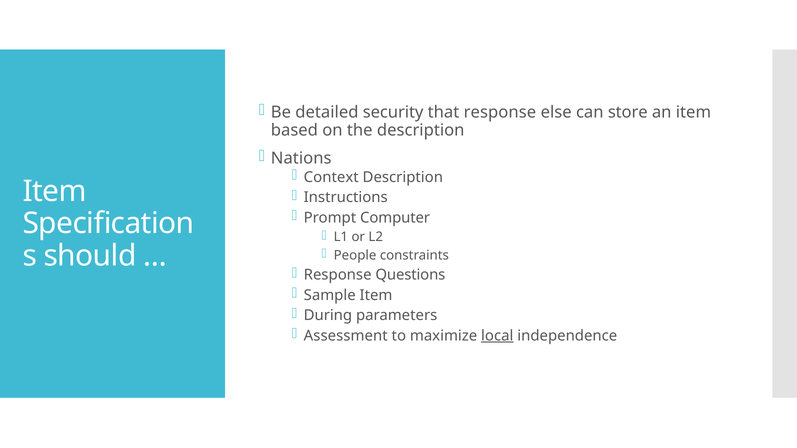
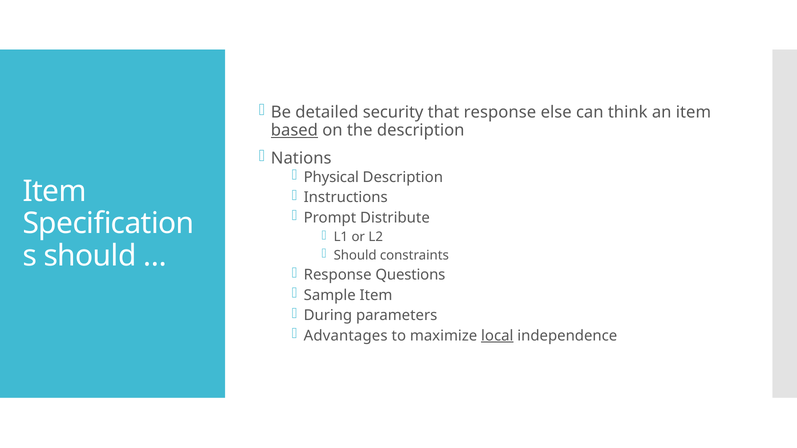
store: store -> think
based underline: none -> present
Context: Context -> Physical
Computer: Computer -> Distribute
People at (355, 256): People -> Should
Assessment: Assessment -> Advantages
